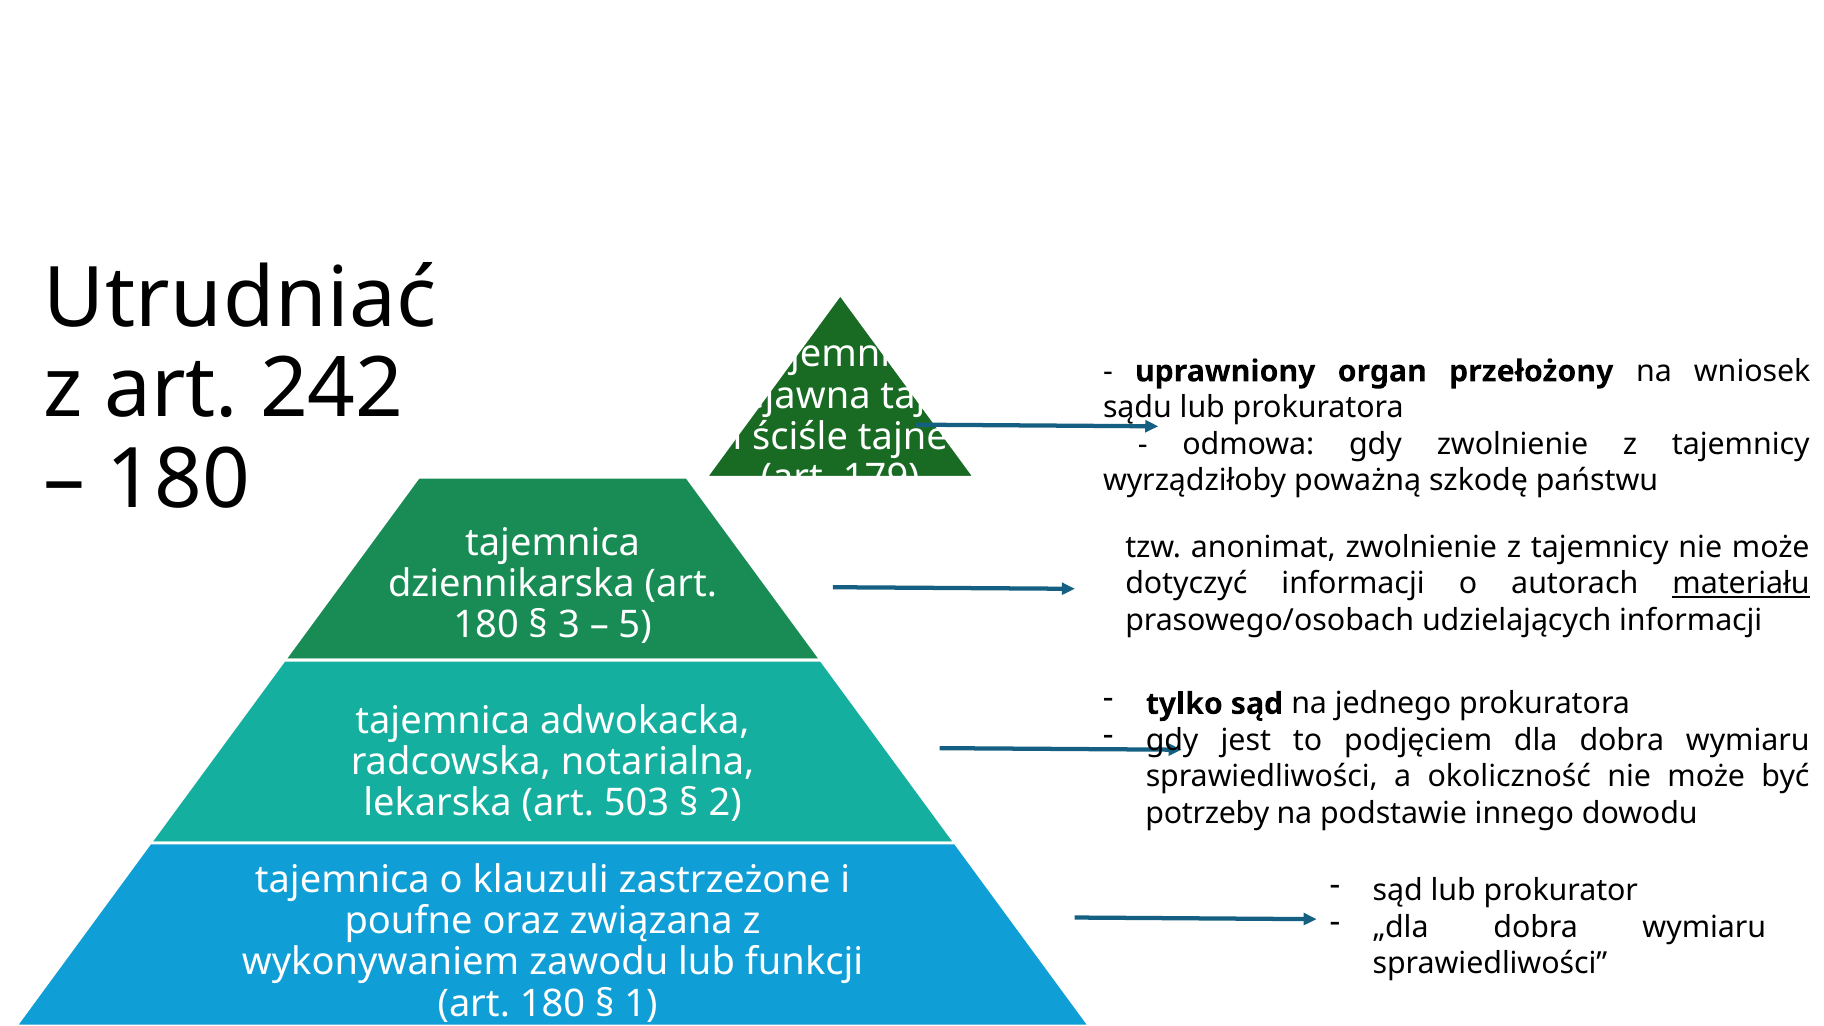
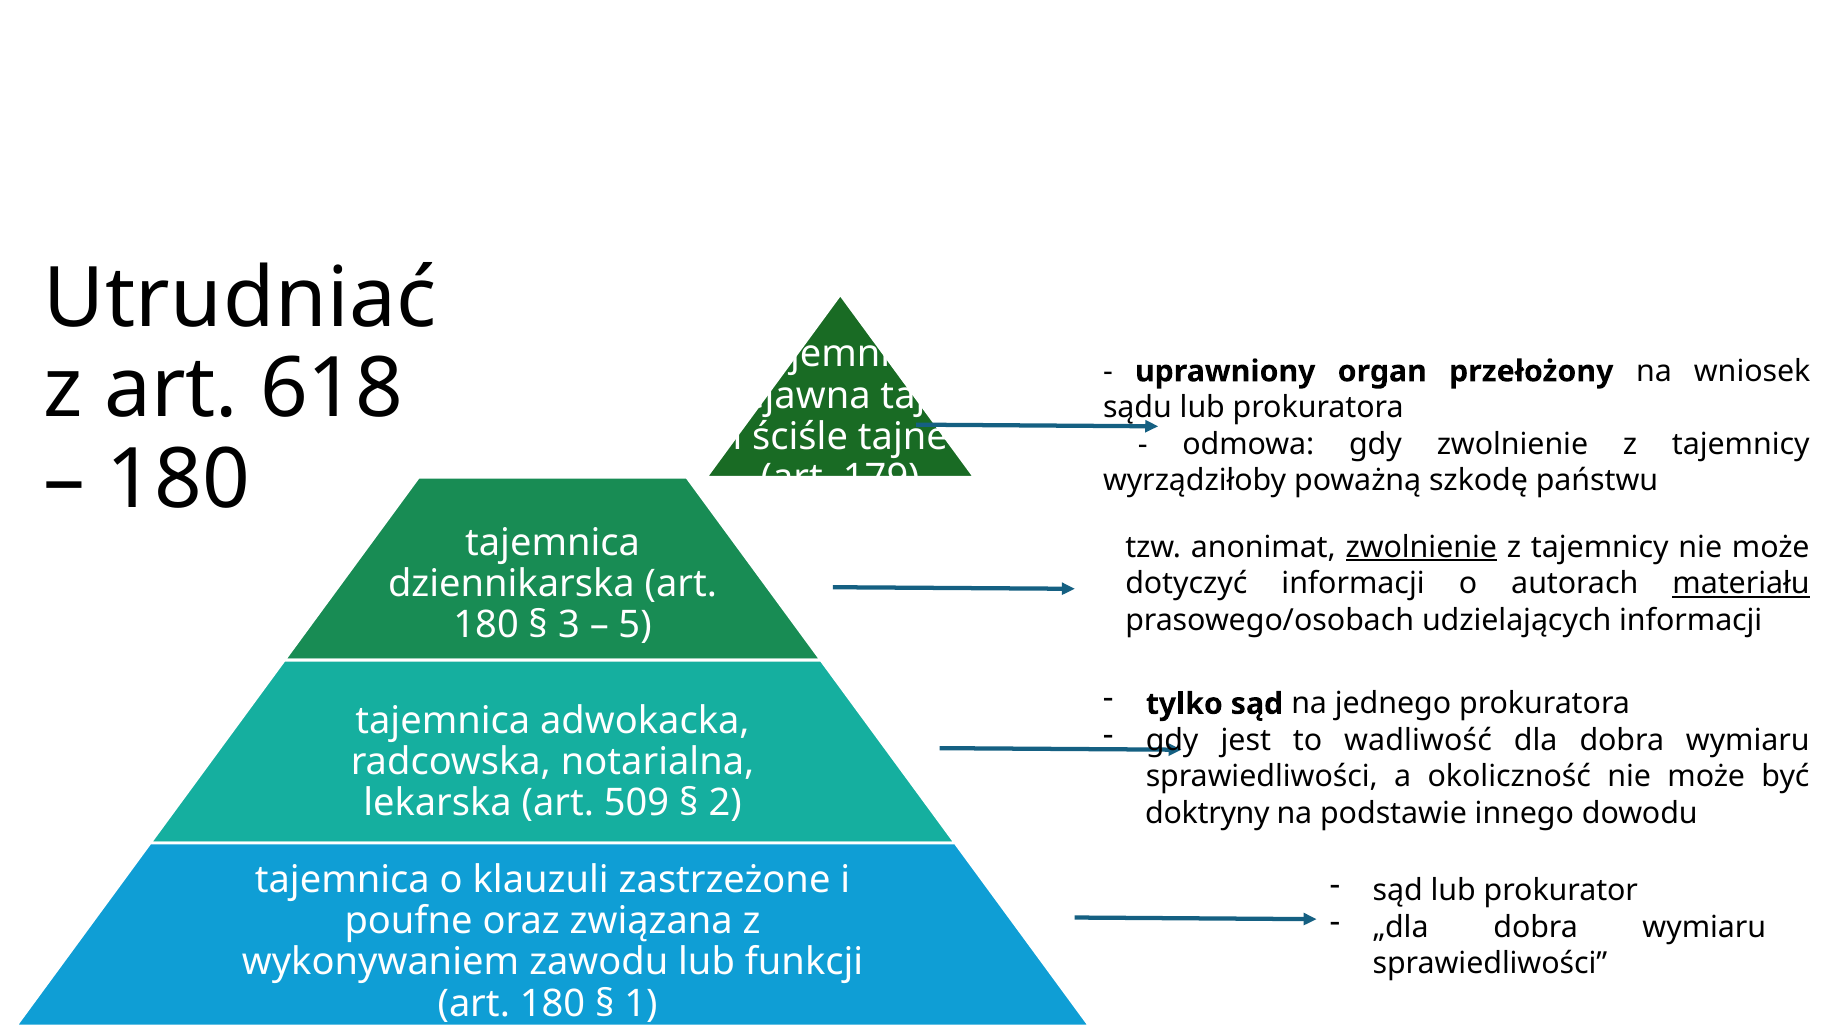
242: 242 -> 618
zwolnienie at (1421, 547) underline: none -> present
podjęciem: podjęciem -> wadliwość
503: 503 -> 509
potrzeby: potrzeby -> doktryny
